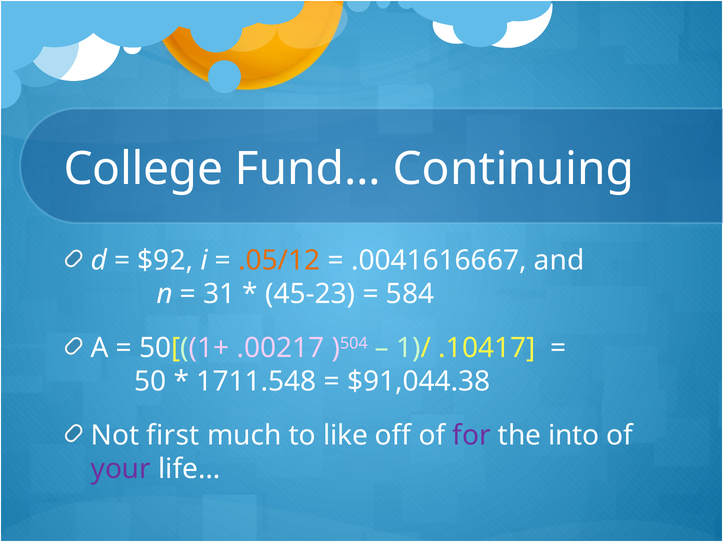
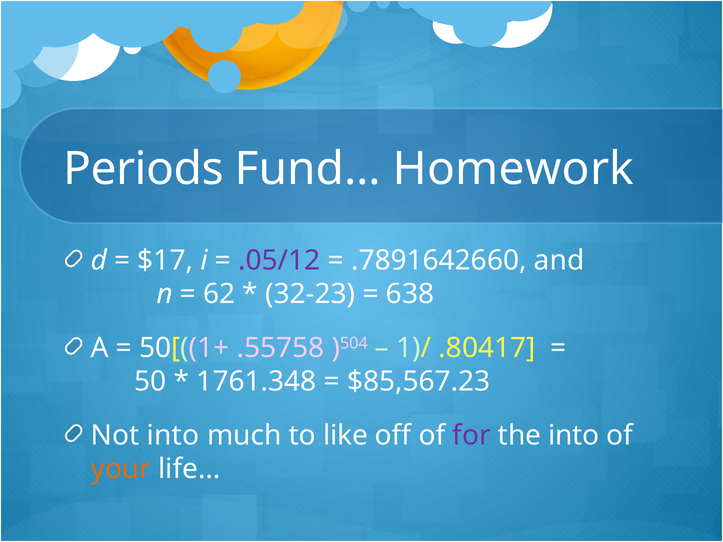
College: College -> Periods
Continuing: Continuing -> Homework
$92: $92 -> $17
.05/12 colour: orange -> purple
.0041616667: .0041616667 -> .7891642660
31: 31 -> 62
45-23: 45-23 -> 32-23
584: 584 -> 638
.00217: .00217 -> .55758
.10417: .10417 -> .80417
1711.548: 1711.548 -> 1761.348
$91,044.38: $91,044.38 -> $85,567.23
Not first: first -> into
your colour: purple -> orange
